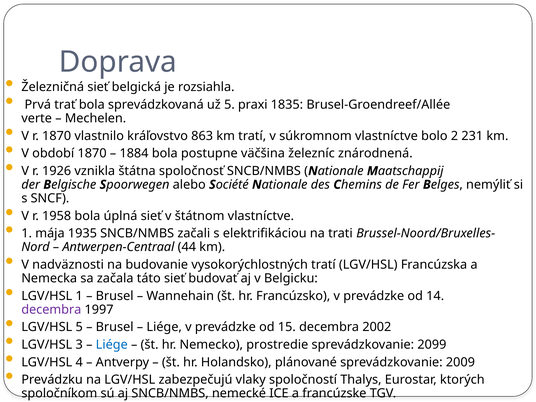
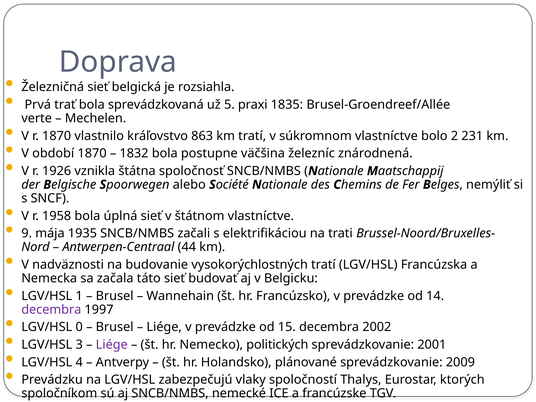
1884: 1884 -> 1832
1 at (27, 233): 1 -> 9
LGV/HSL 5: 5 -> 0
Liége at (112, 345) colour: blue -> purple
prostredie: prostredie -> politických
2099: 2099 -> 2001
